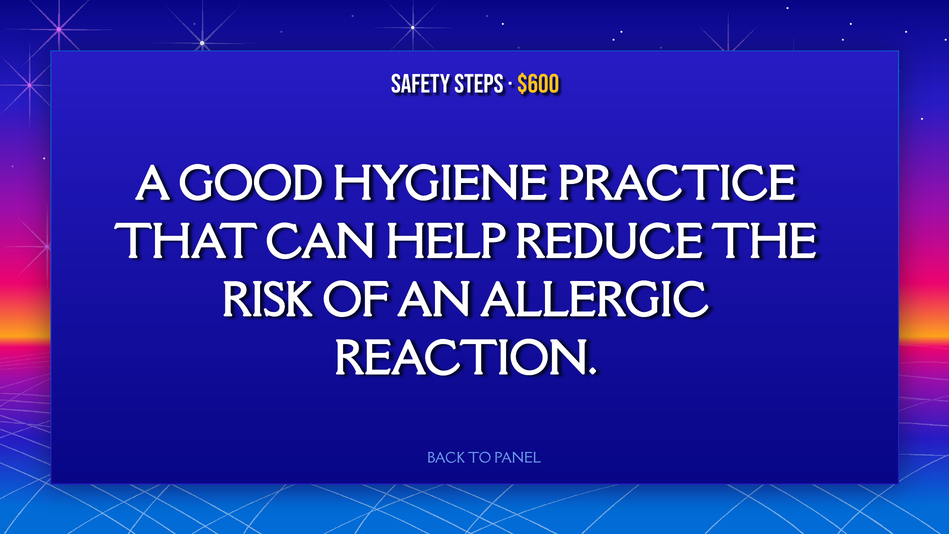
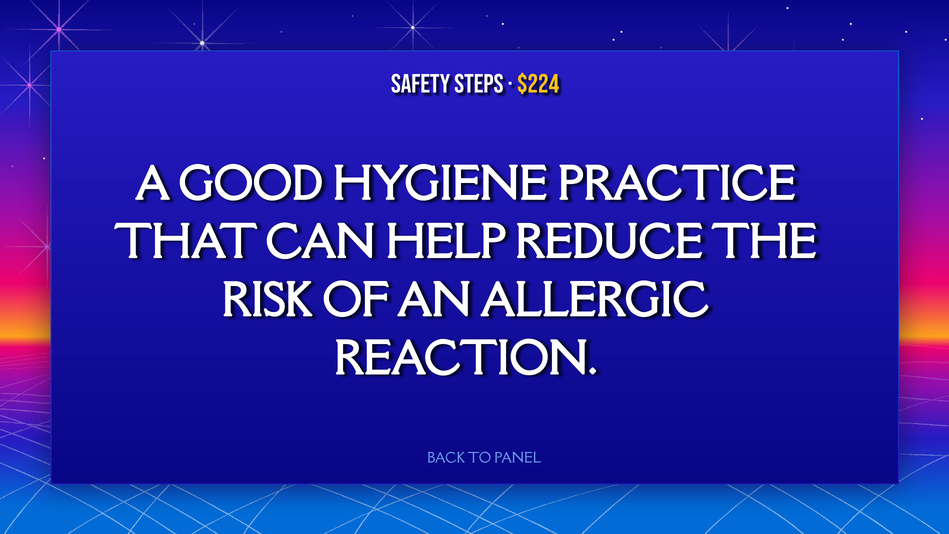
$600: $600 -> $224
